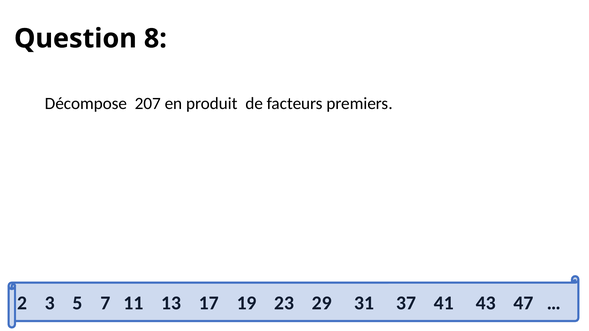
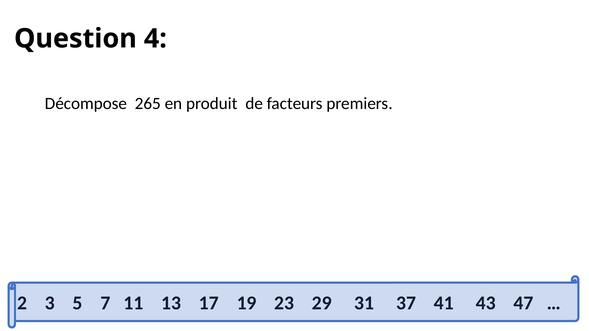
8: 8 -> 4
207: 207 -> 265
